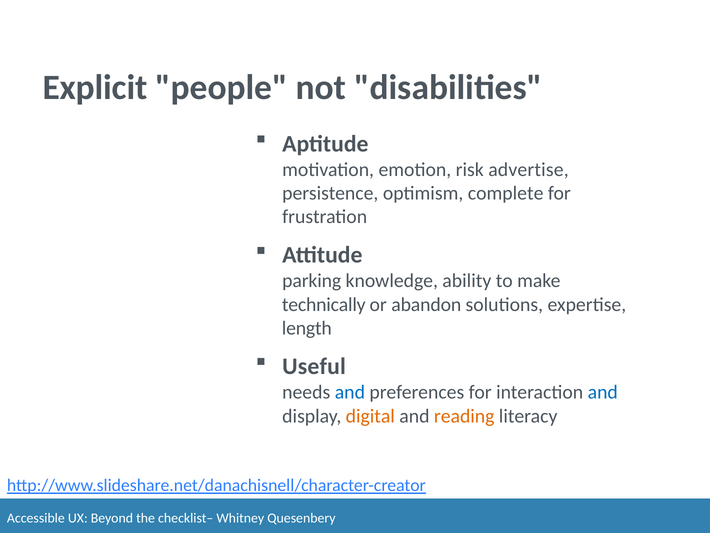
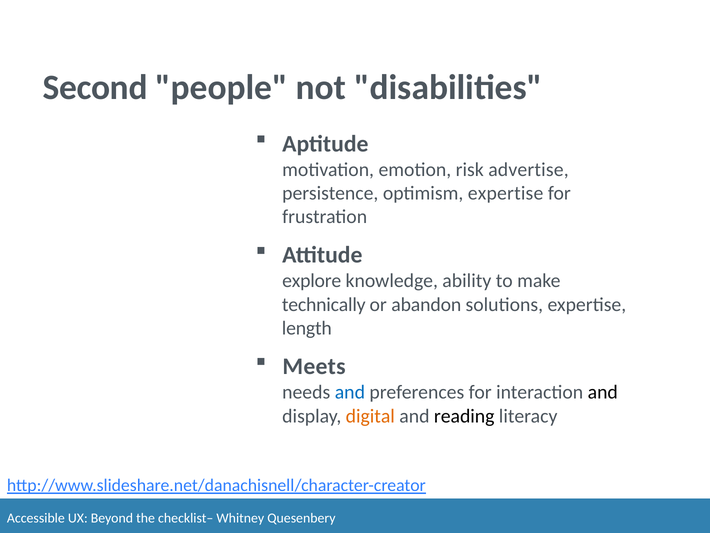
Explicit: Explicit -> Second
optimism complete: complete -> expertise
parking: parking -> explore
Useful: Useful -> Meets
and at (603, 392) colour: blue -> black
reading colour: orange -> black
